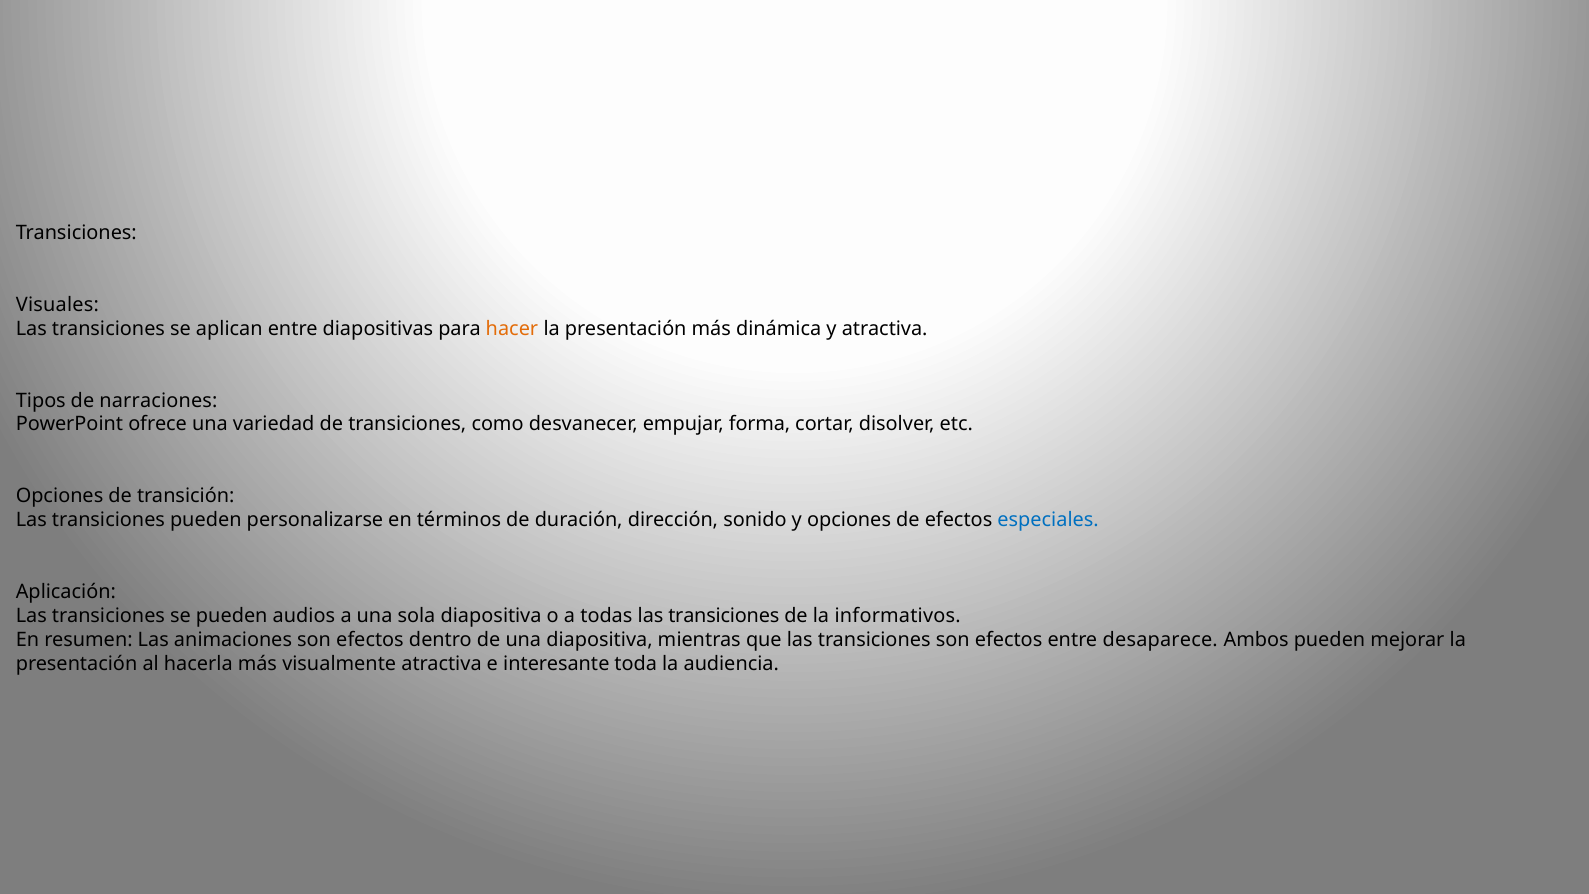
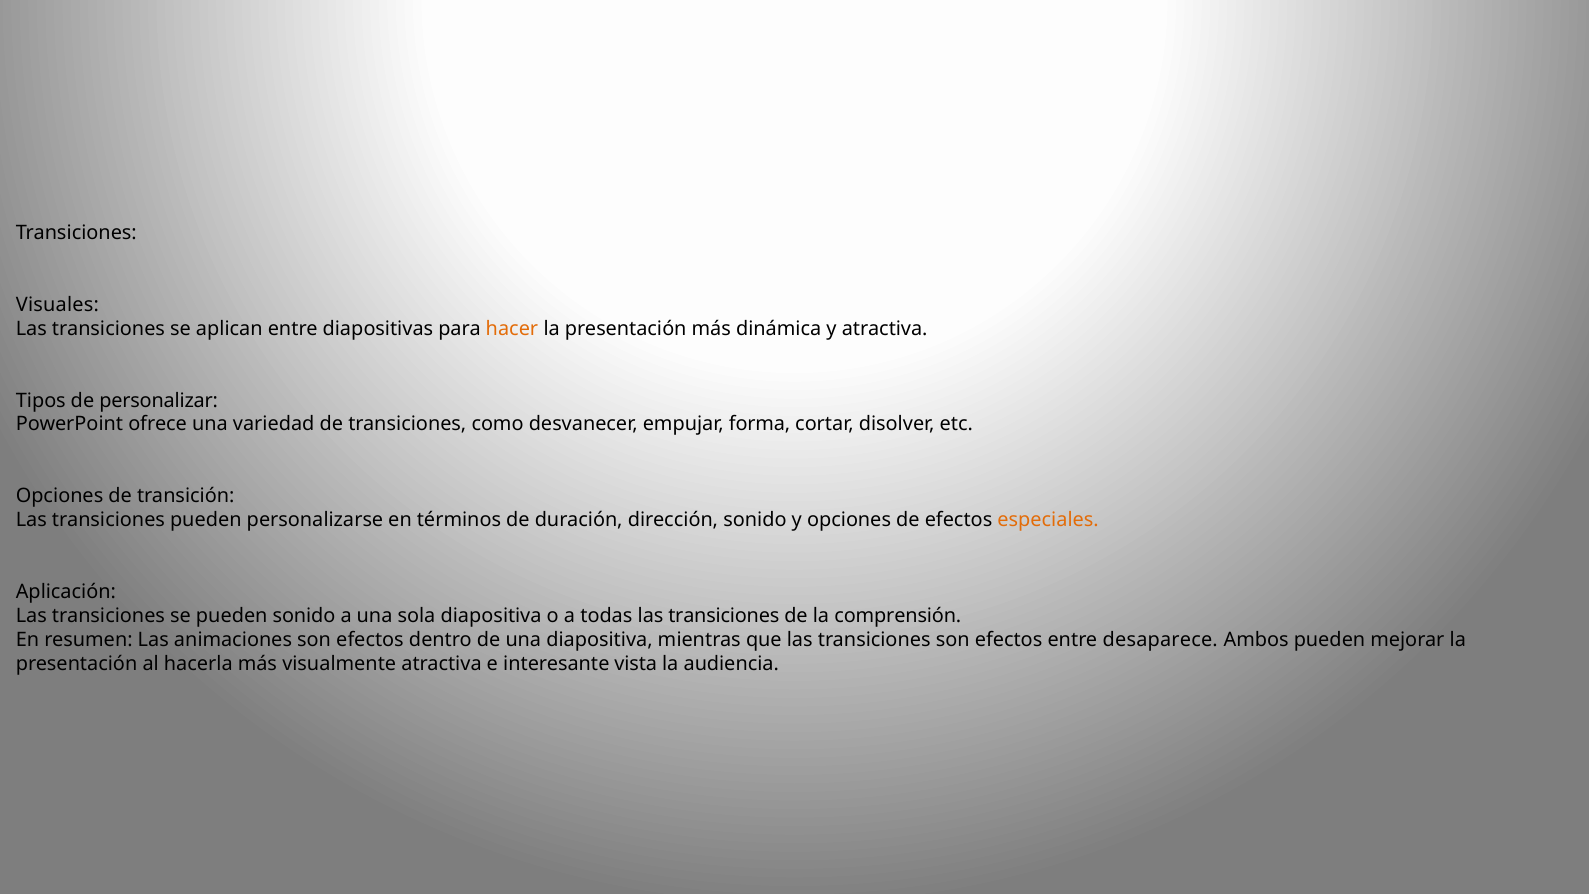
narraciones: narraciones -> personalizar
especiales colour: blue -> orange
pueden audios: audios -> sonido
informativos: informativos -> comprensión
toda: toda -> vista
